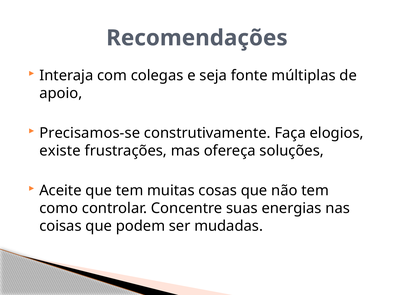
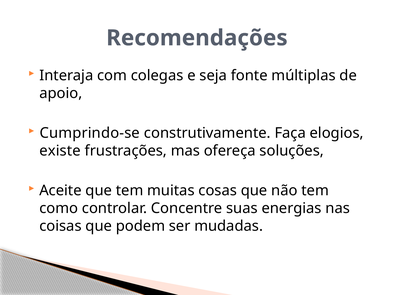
Precisamos-se: Precisamos-se -> Cumprindo-se
